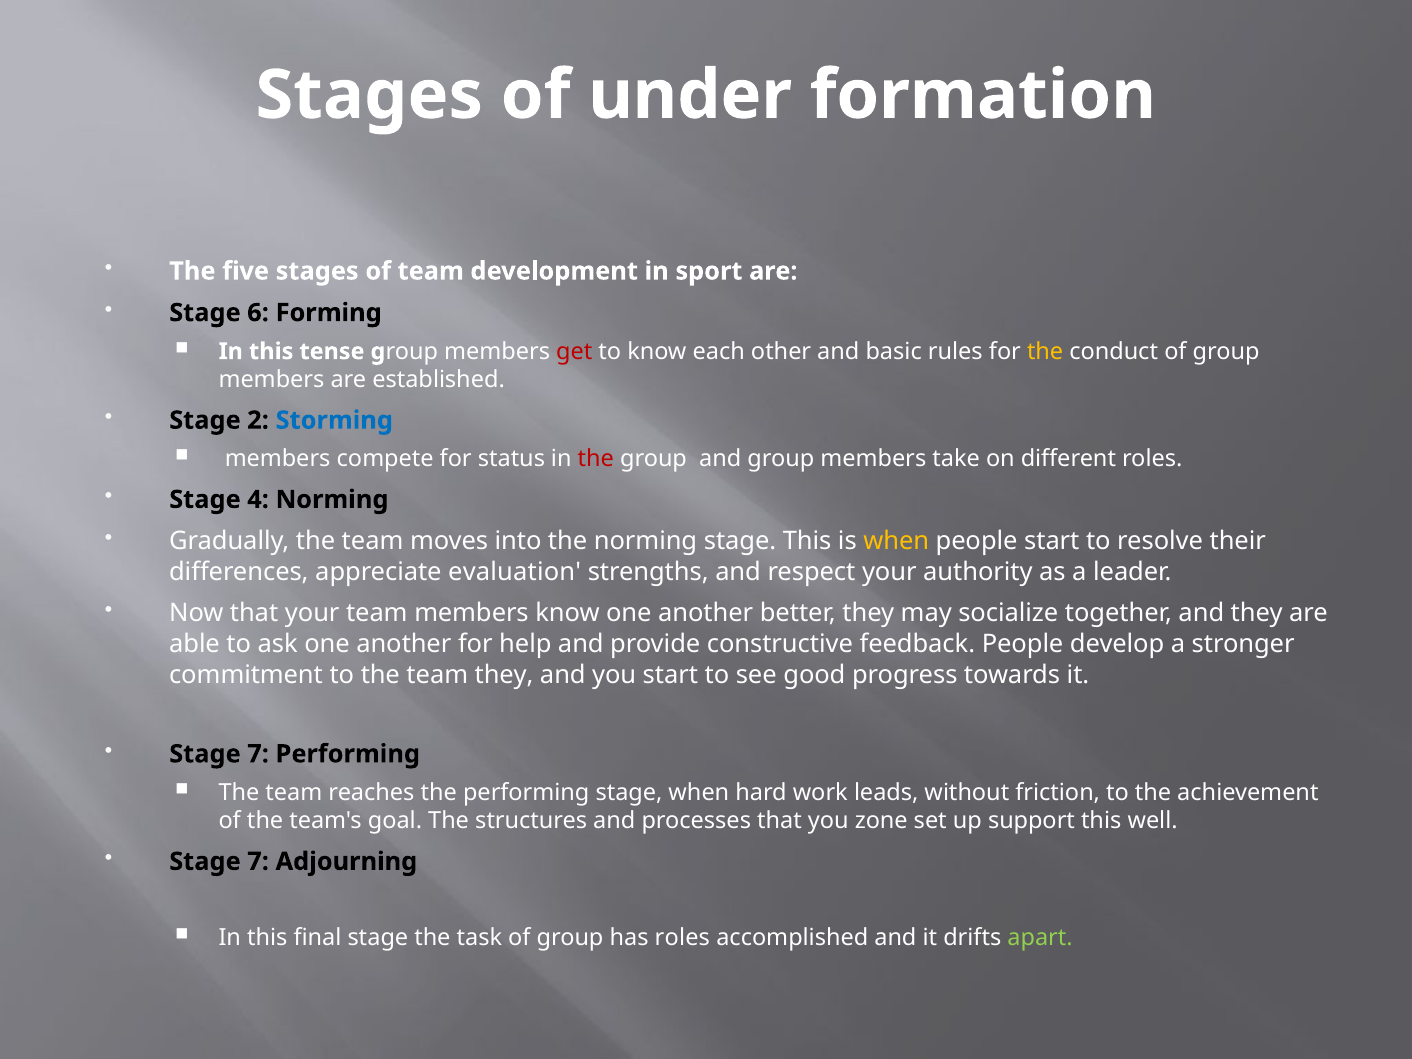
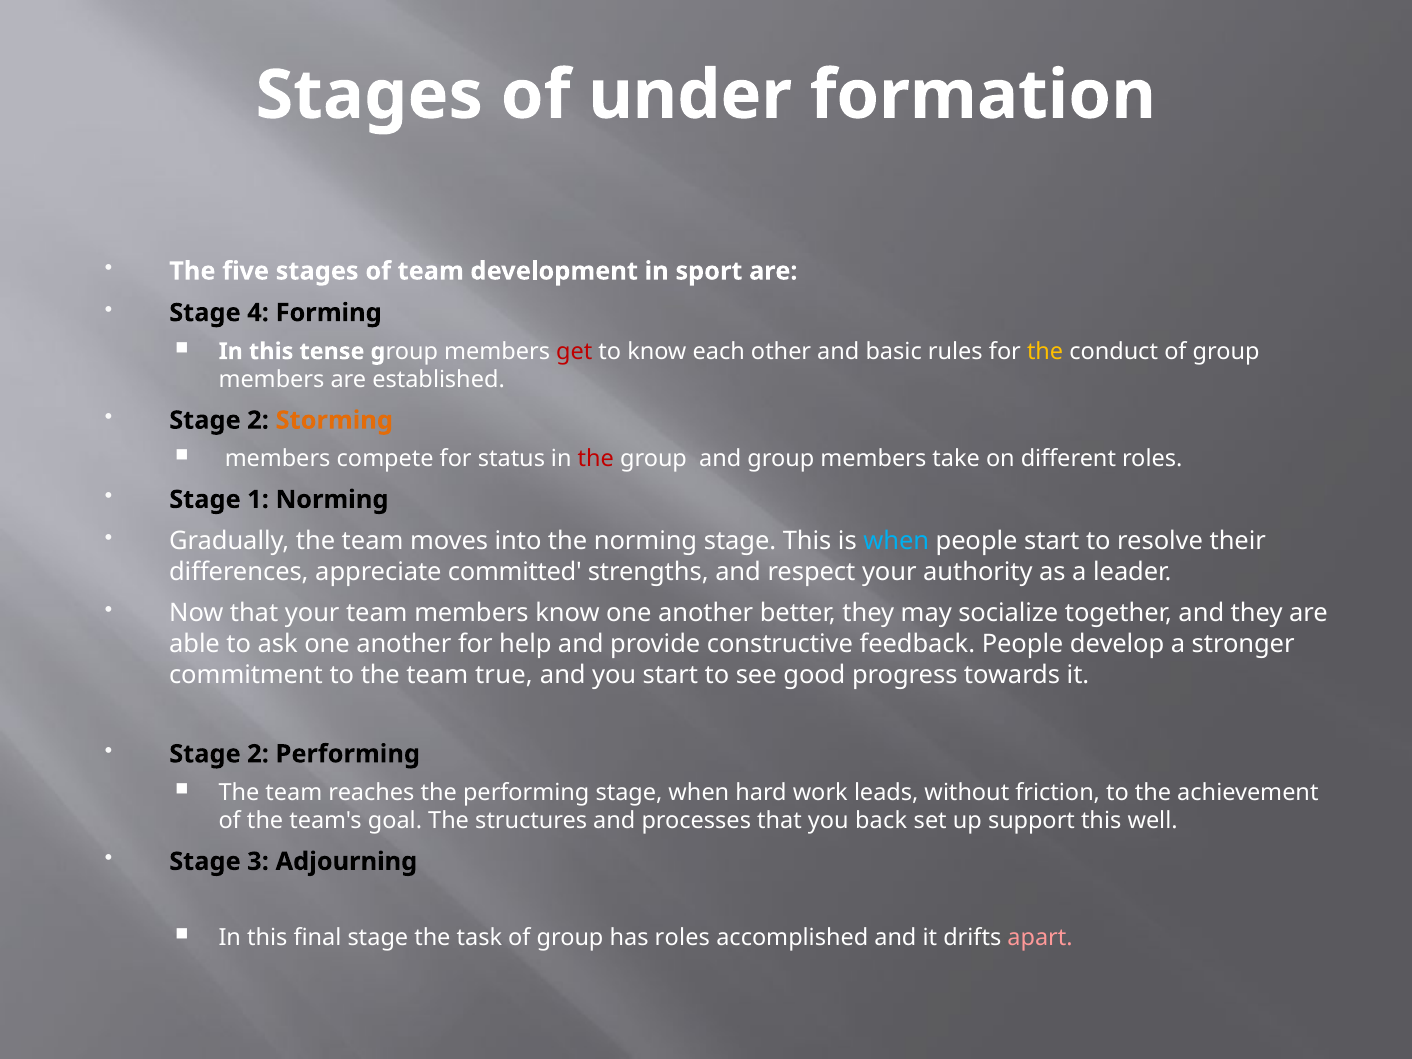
6: 6 -> 4
Storming colour: blue -> orange
4: 4 -> 1
when at (896, 541) colour: yellow -> light blue
evaluation: evaluation -> committed
team they: they -> true
7 at (258, 754): 7 -> 2
zone: zone -> back
7 at (258, 862): 7 -> 3
apart colour: light green -> pink
